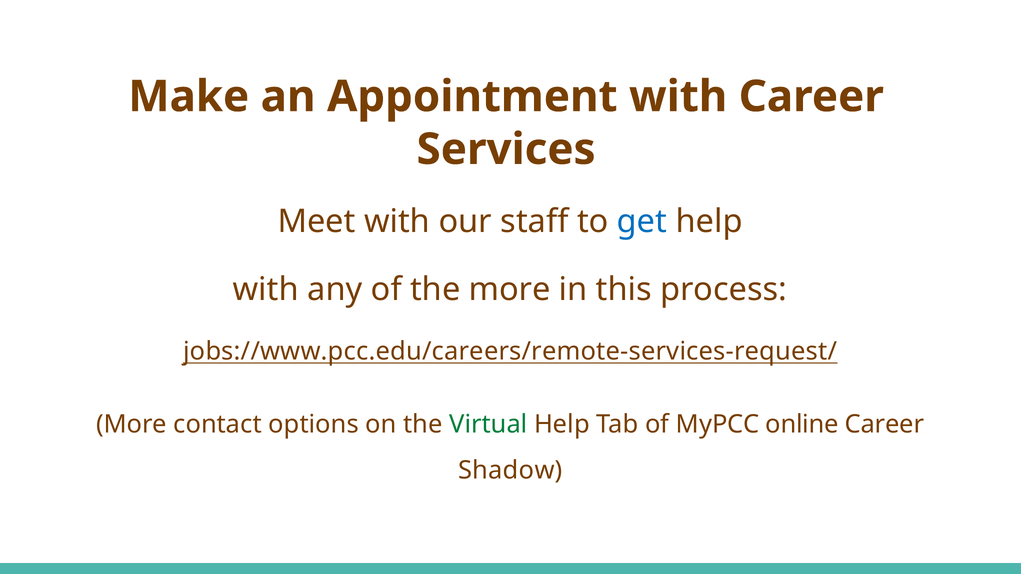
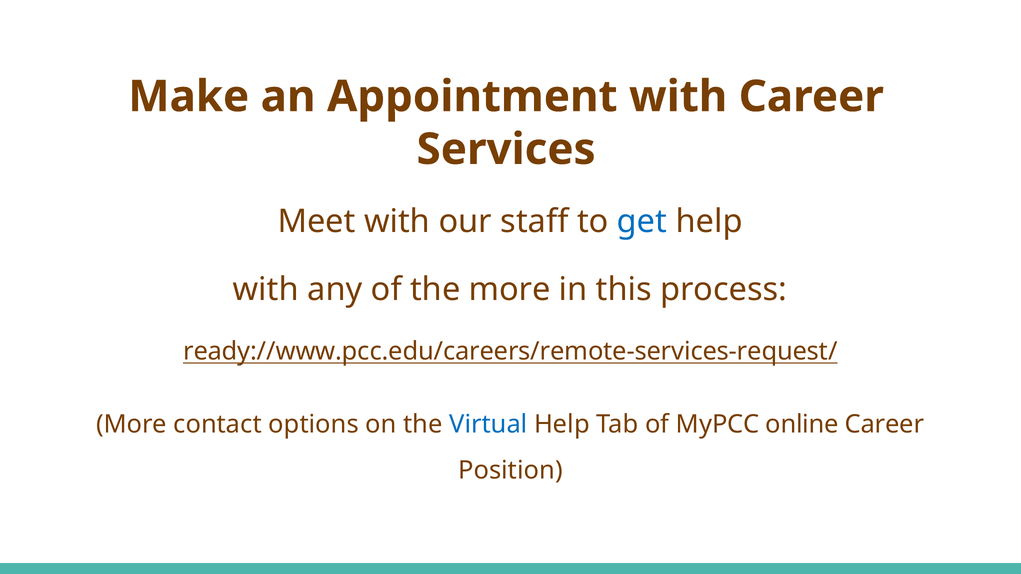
jobs://www.pcc.edu/careers/remote-services-request/: jobs://www.pcc.edu/careers/remote-services-request/ -> ready://www.pcc.edu/careers/remote-services-request/
Virtual colour: green -> blue
Shadow: Shadow -> Position
